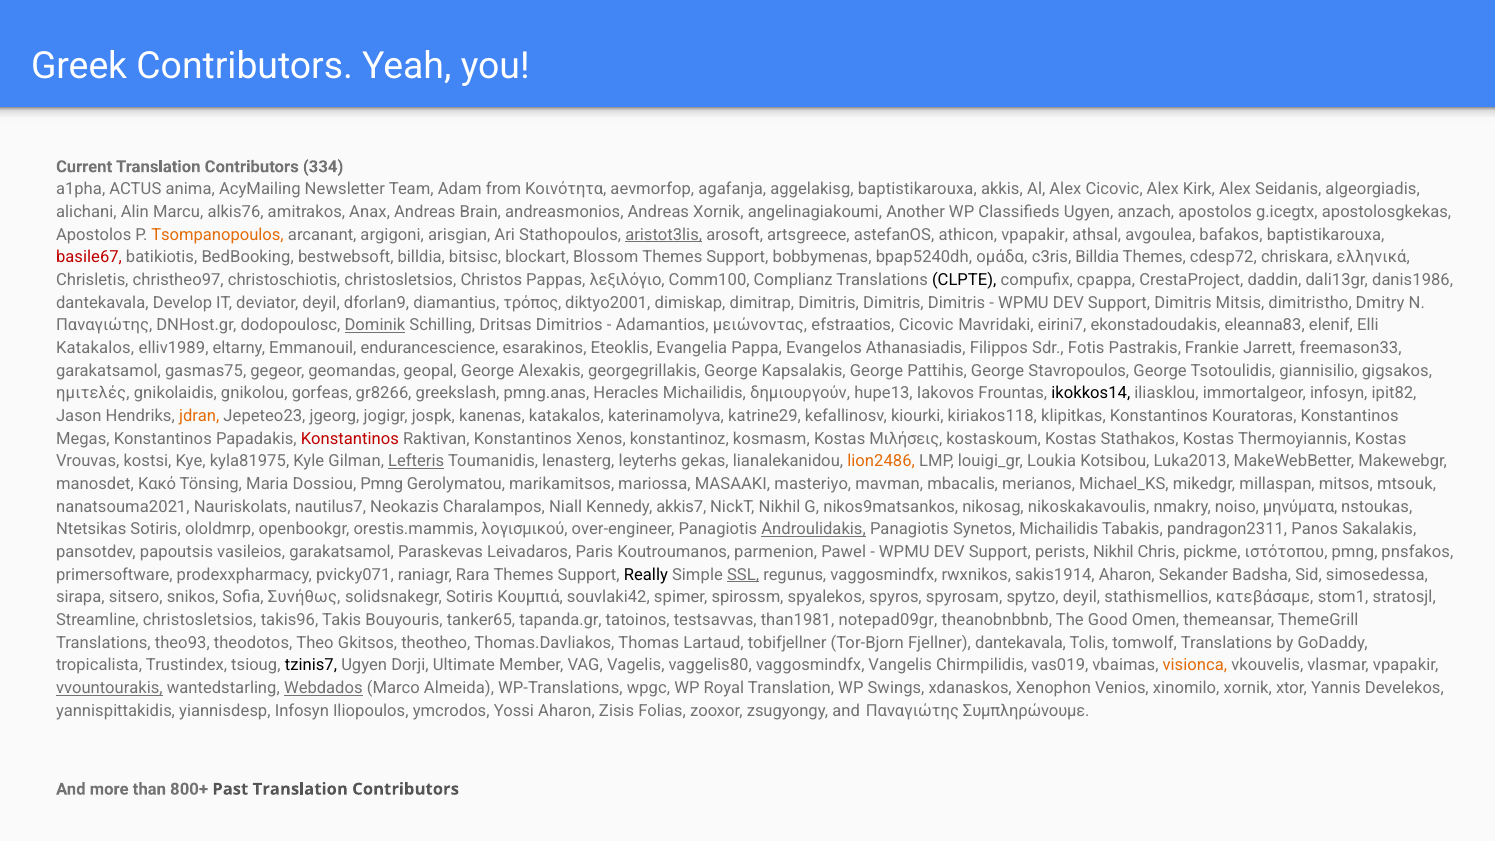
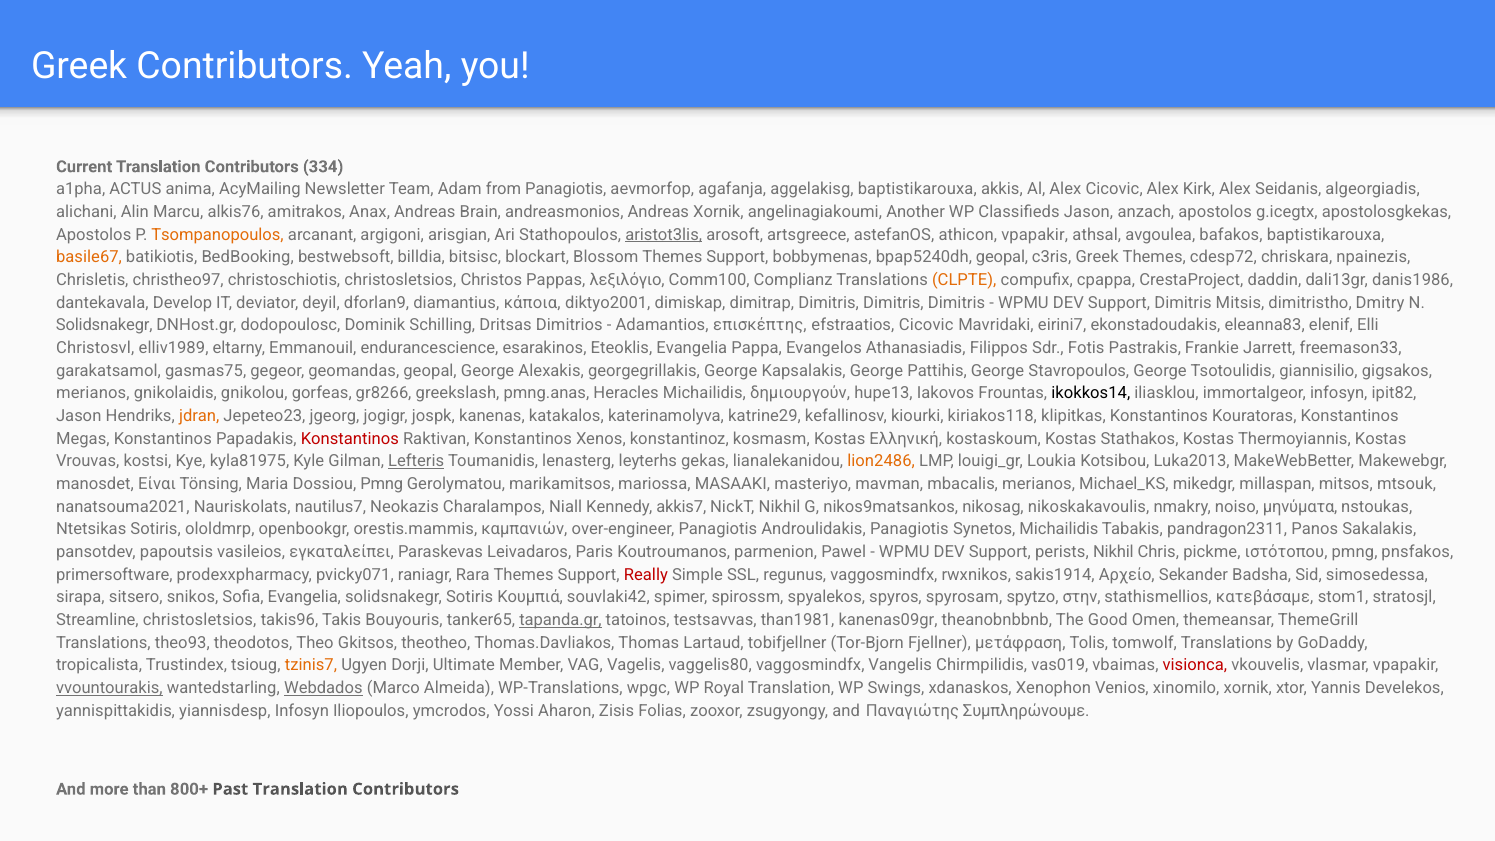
from Κοινότητα: Κοινότητα -> Panagiotis
Classifieds Ugyen: Ugyen -> Jason
basile67 colour: red -> orange
bpap5240dh ομάδα: ομάδα -> geopal
c3ris Billdia: Billdia -> Greek
ελληνικά: ελληνικά -> npainezis
CLPTE colour: black -> orange
τρόπος: τρόπος -> κάποια
Παναγιώτης at (104, 325): Παναγιώτης -> Solidsnakegr
Dominik underline: present -> none
μειώνοντας: μειώνοντας -> επισκέπτης
Katakalos at (95, 348): Katakalos -> Christosvl
ημιτελές at (93, 393): ημιτελές -> merianos
Μιλήσεις: Μιλήσεις -> Ελληνική
Κακό: Κακό -> Είναι
λογισμικού: λογισμικού -> καμπανιών
Androulidakis underline: present -> none
vasileios garakatsamol: garakatsamol -> εγκαταλείπει
Really colour: black -> red
SSL underline: present -> none
sakis1914 Aharon: Aharon -> Αρχείο
Sofia Συνήθως: Συνήθως -> Evangelia
spytzo deyil: deyil -> στην
tapanda.gr underline: none -> present
notepad09gr: notepad09gr -> kanenas09gr
Fjellner dantekavala: dantekavala -> μετάφραση
tzinis7 colour: black -> orange
visionca colour: orange -> red
